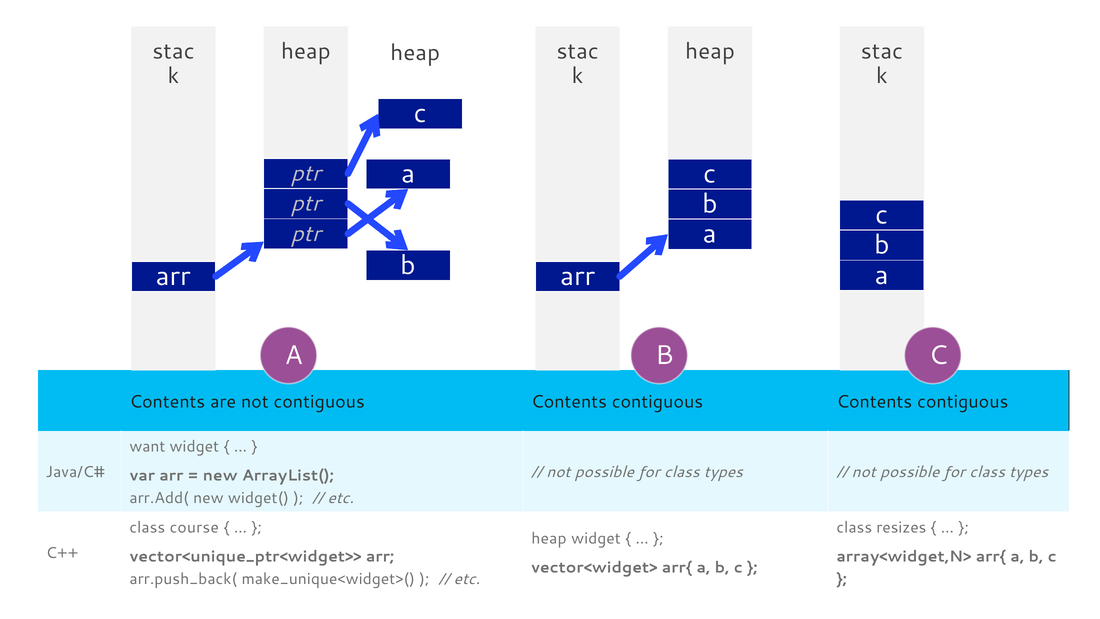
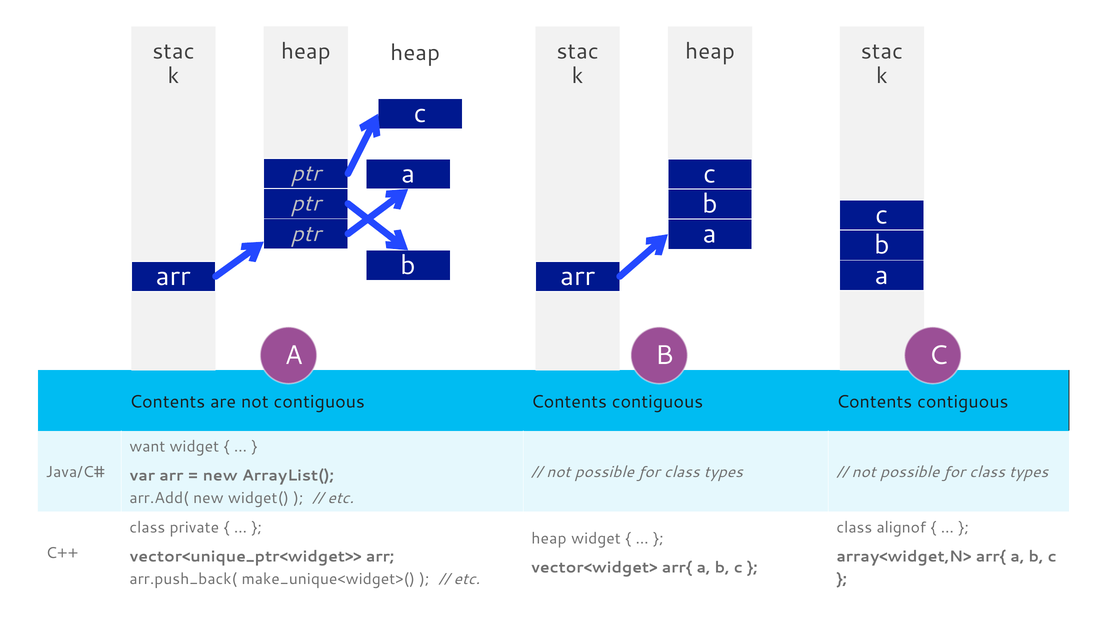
course: course -> private
resizes: resizes -> alignof
